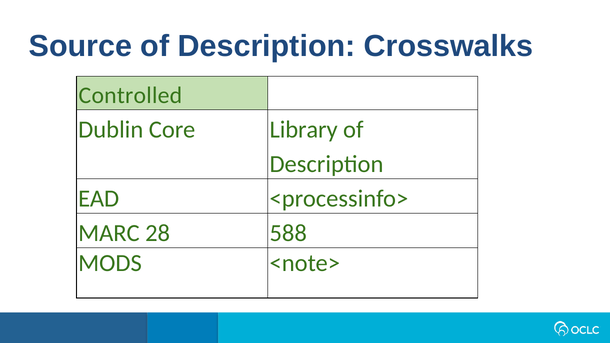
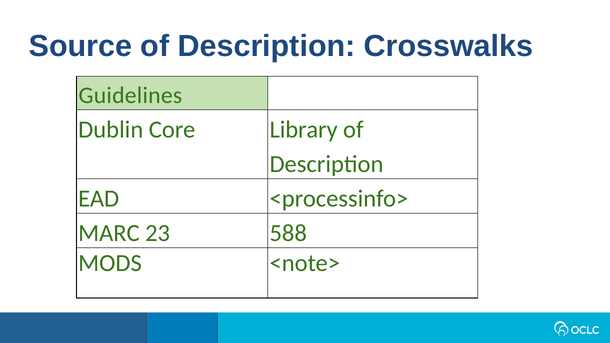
Controlled: Controlled -> Guidelines
28: 28 -> 23
